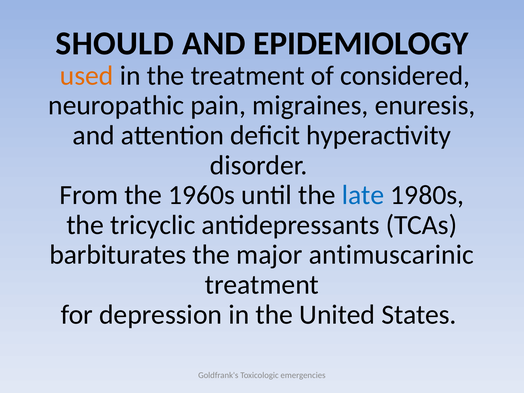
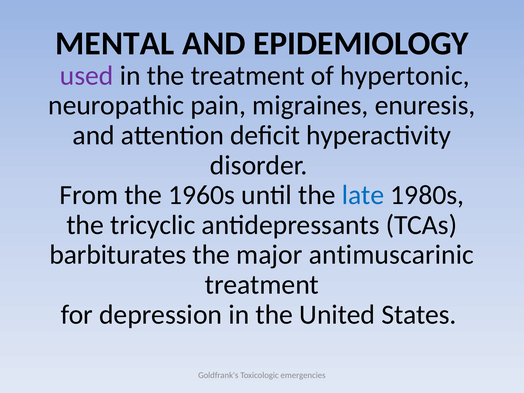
SHOULD: SHOULD -> MENTAL
used colour: orange -> purple
considered: considered -> hypertonic
